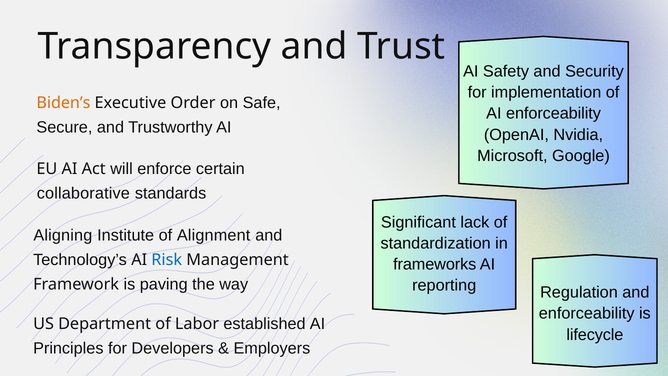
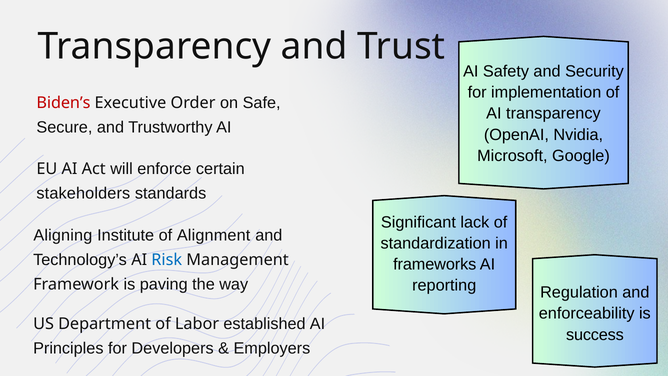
Biden’s colour: orange -> red
enforceability at (553, 113): enforceability -> transparency
collaborative: collaborative -> stakeholders
lifecycle: lifecycle -> success
